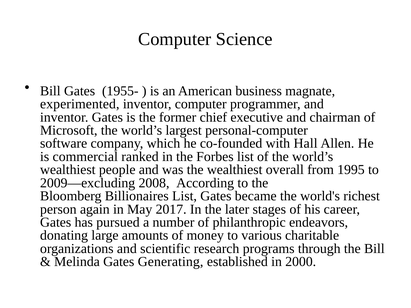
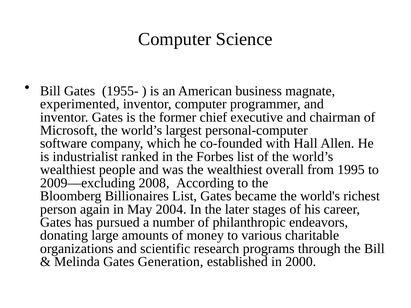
commercial: commercial -> industrialist
2017: 2017 -> 2004
Generating: Generating -> Generation
